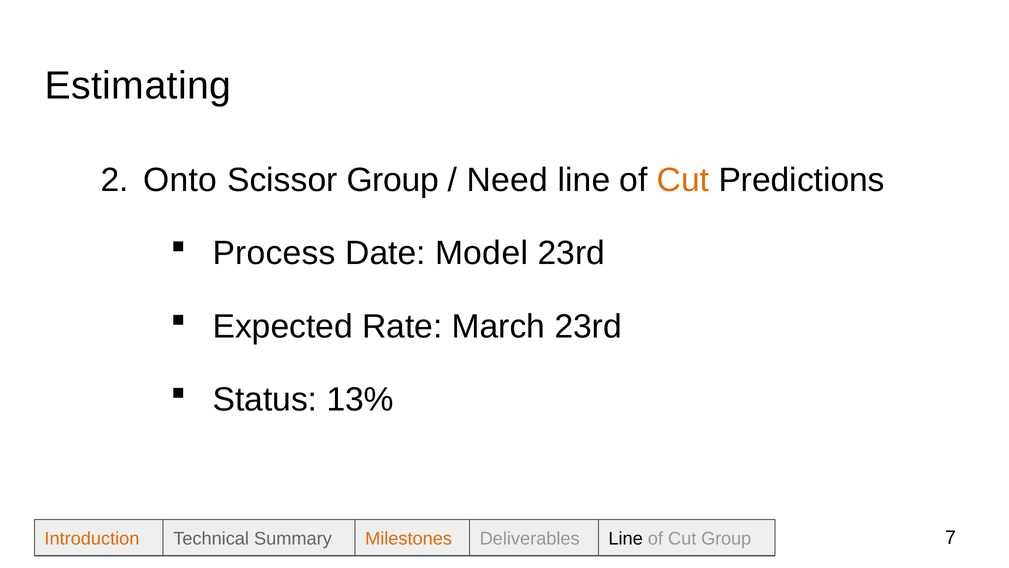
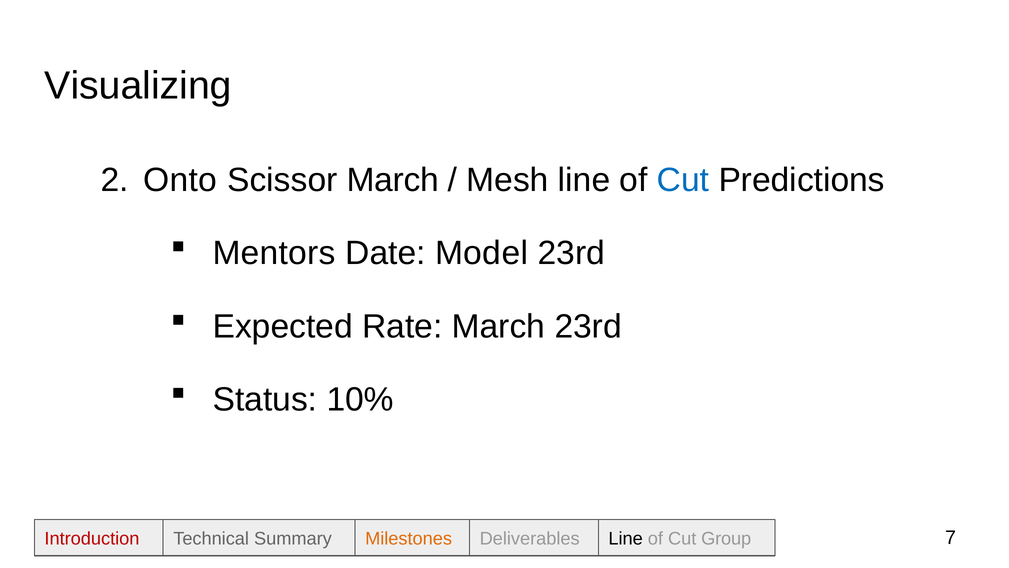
Estimating: Estimating -> Visualizing
Scissor Group: Group -> March
Need: Need -> Mesh
Cut at (683, 180) colour: orange -> blue
Process: Process -> Mentors
13%: 13% -> 10%
Introduction colour: orange -> red
